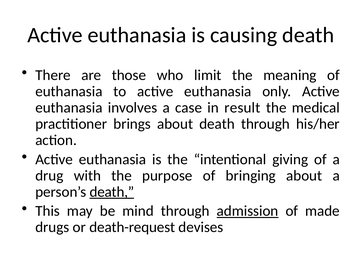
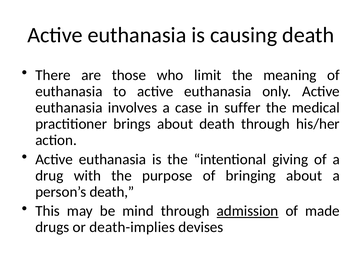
result: result -> suffer
death at (112, 192) underline: present -> none
death-request: death-request -> death-implies
